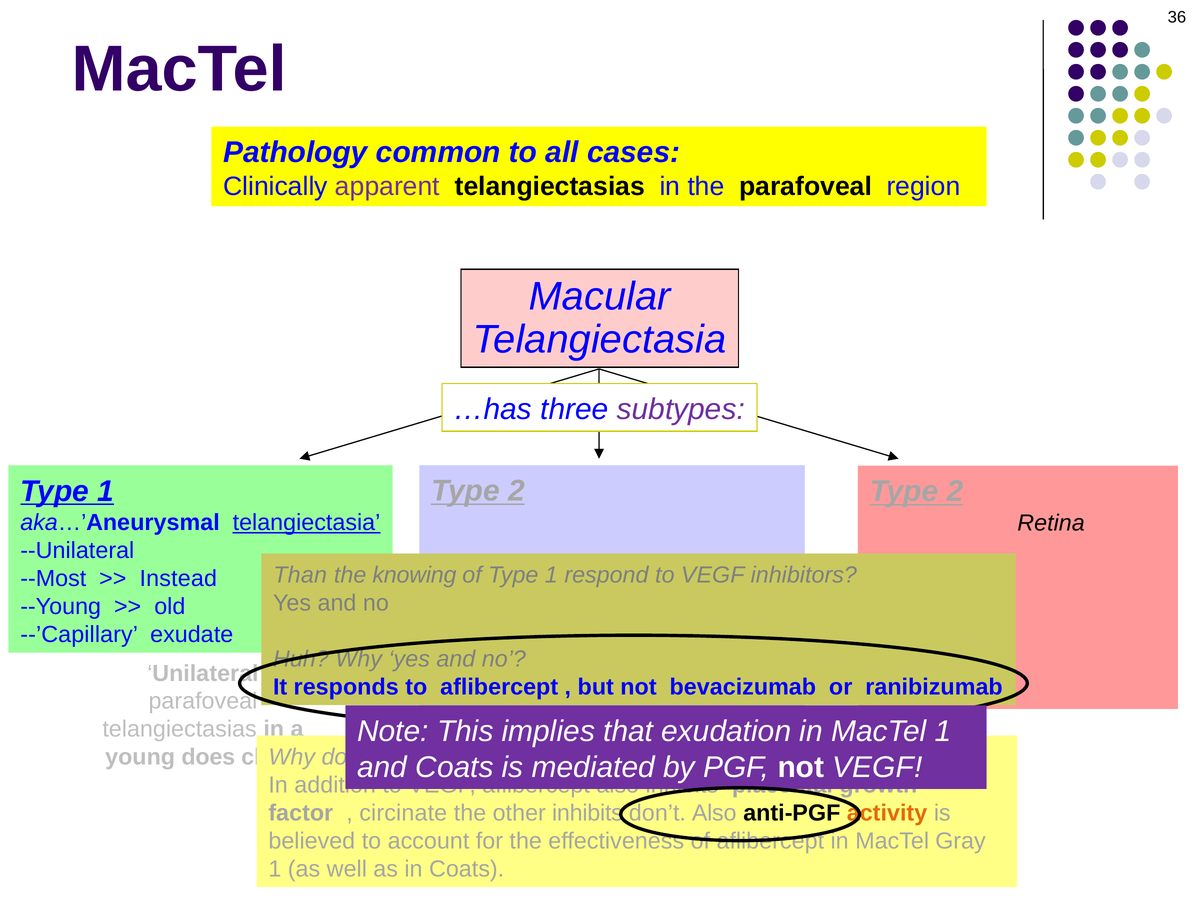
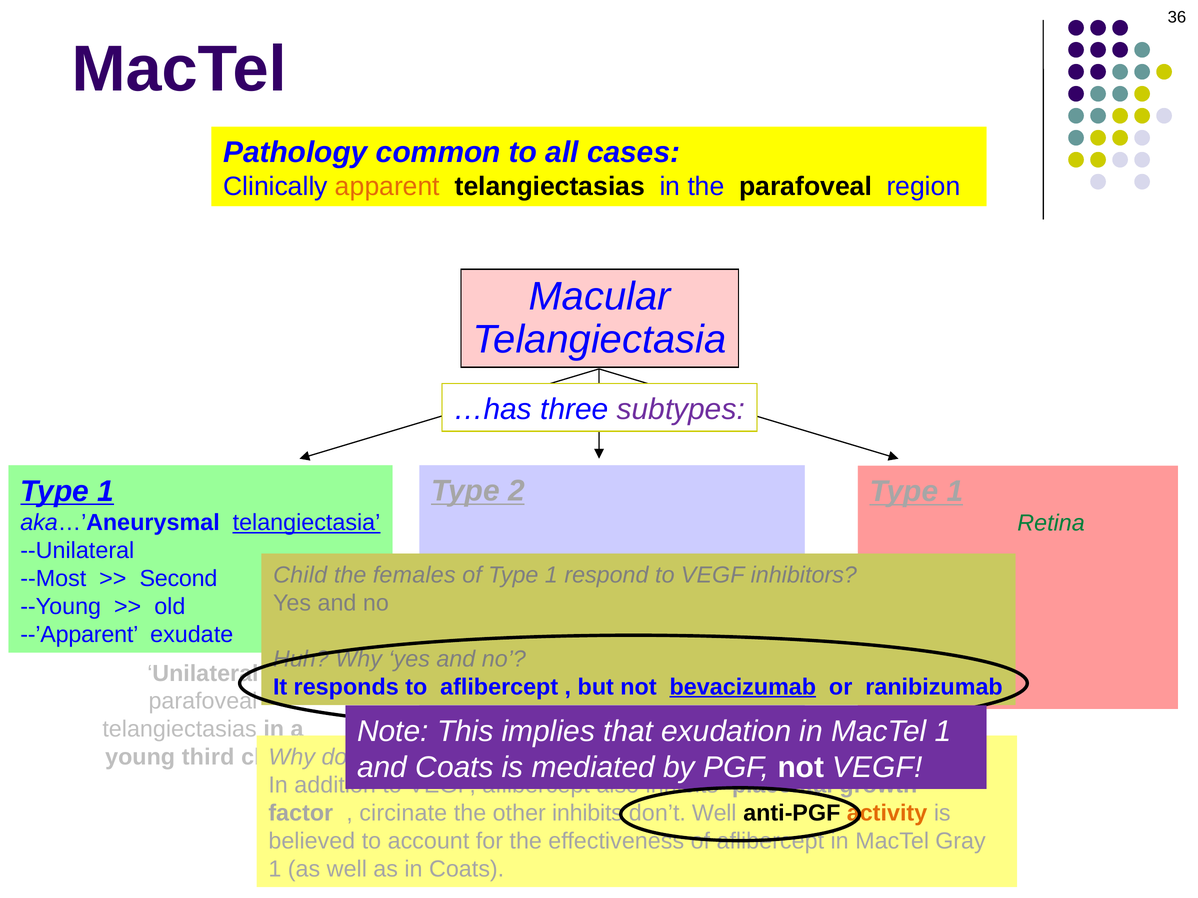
apparent colour: purple -> orange
2 at (955, 492): 2 -> 1
Retina colour: black -> green
Than at (300, 575): Than -> Child
knowing: knowing -> females
Instead: Instead -> Second
--’Capillary: --’Capillary -> --’Apparent
bevacizumab underline: none -> present
young does: does -> third
don’t Also: Also -> Well
